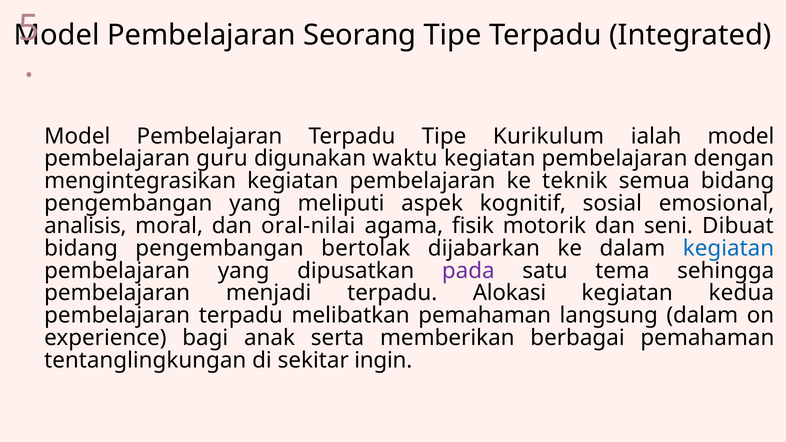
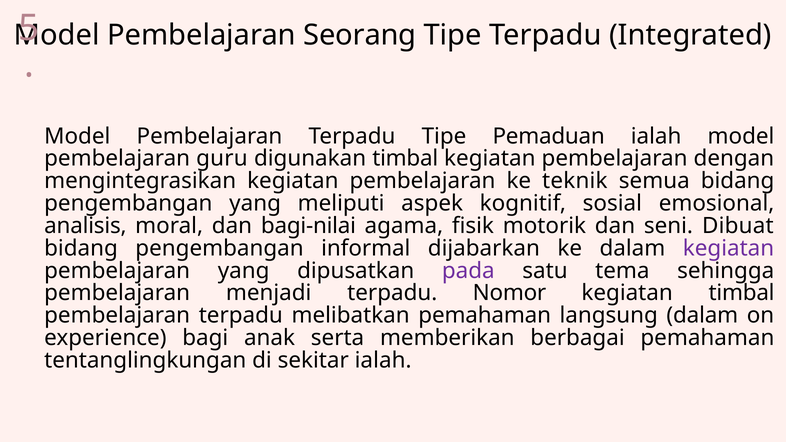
Kurikulum: Kurikulum -> Pemaduan
digunakan waktu: waktu -> timbal
oral-nilai: oral-nilai -> bagi-nilai
bertolak: bertolak -> informal
kegiatan at (729, 248) colour: blue -> purple
Alokasi: Alokasi -> Nomor
kegiatan kedua: kedua -> timbal
sekitar ingin: ingin -> ialah
